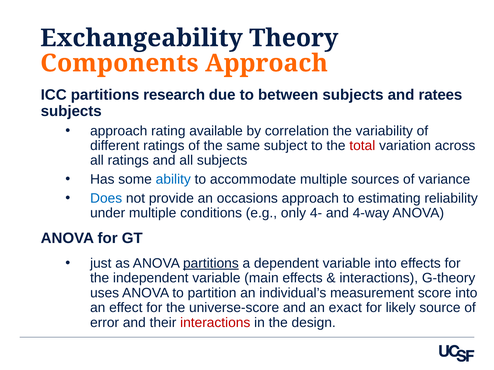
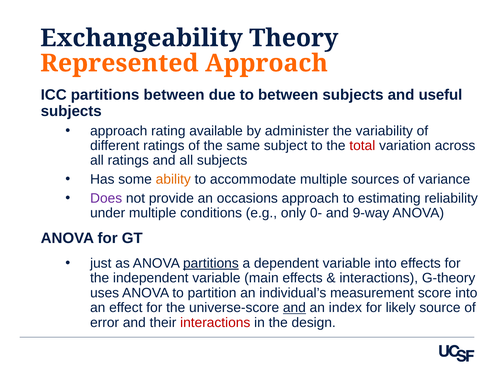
Components: Components -> Represented
partitions research: research -> between
ratees: ratees -> useful
correlation: correlation -> administer
ability colour: blue -> orange
Does colour: blue -> purple
4-: 4- -> 0-
4-way: 4-way -> 9-way
and at (294, 308) underline: none -> present
exact: exact -> index
